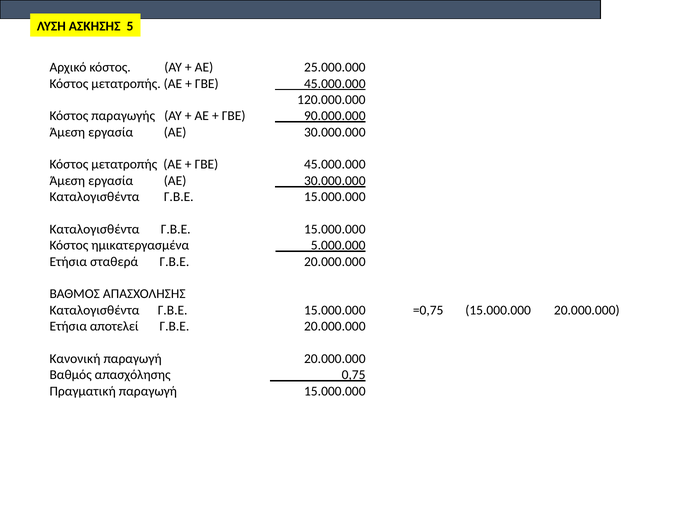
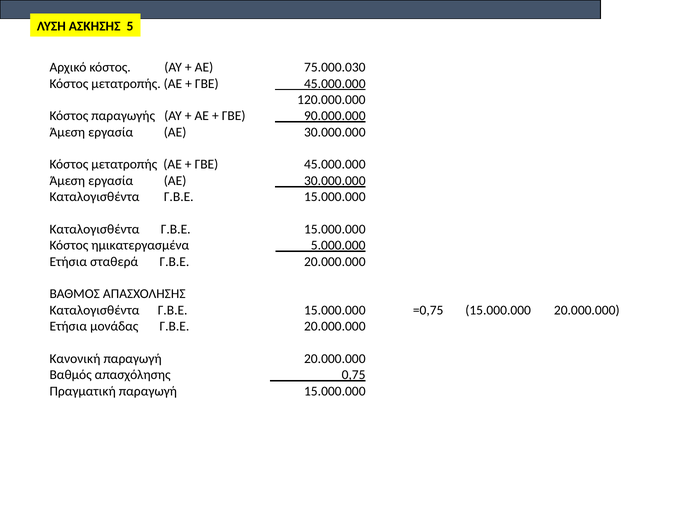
25.000.000: 25.000.000 -> 75.000.030
αποτελεί: αποτελεί -> μονάδας
